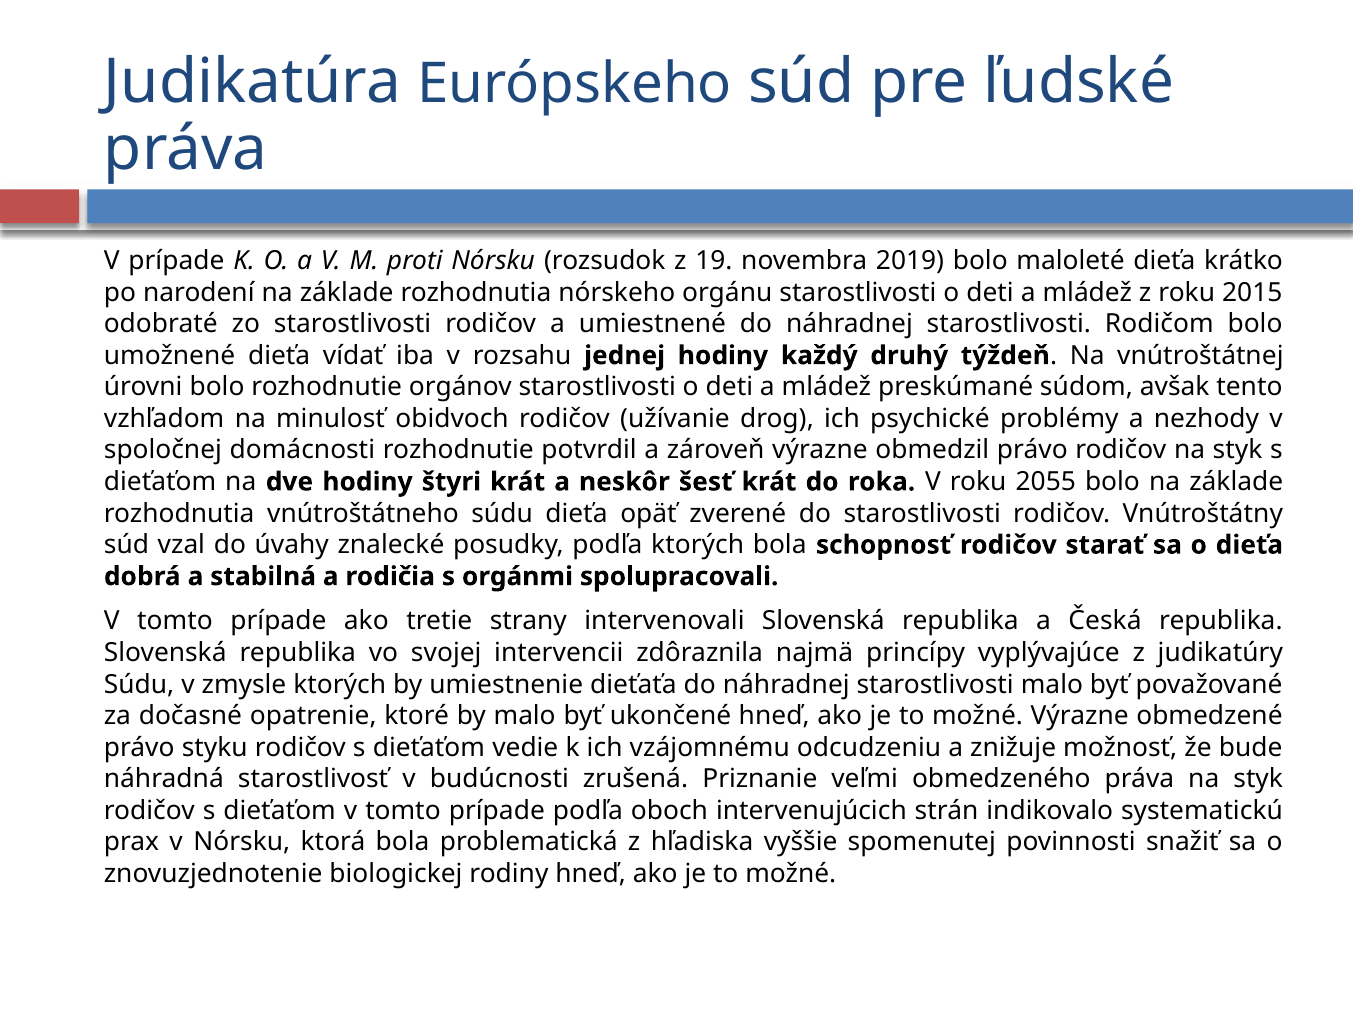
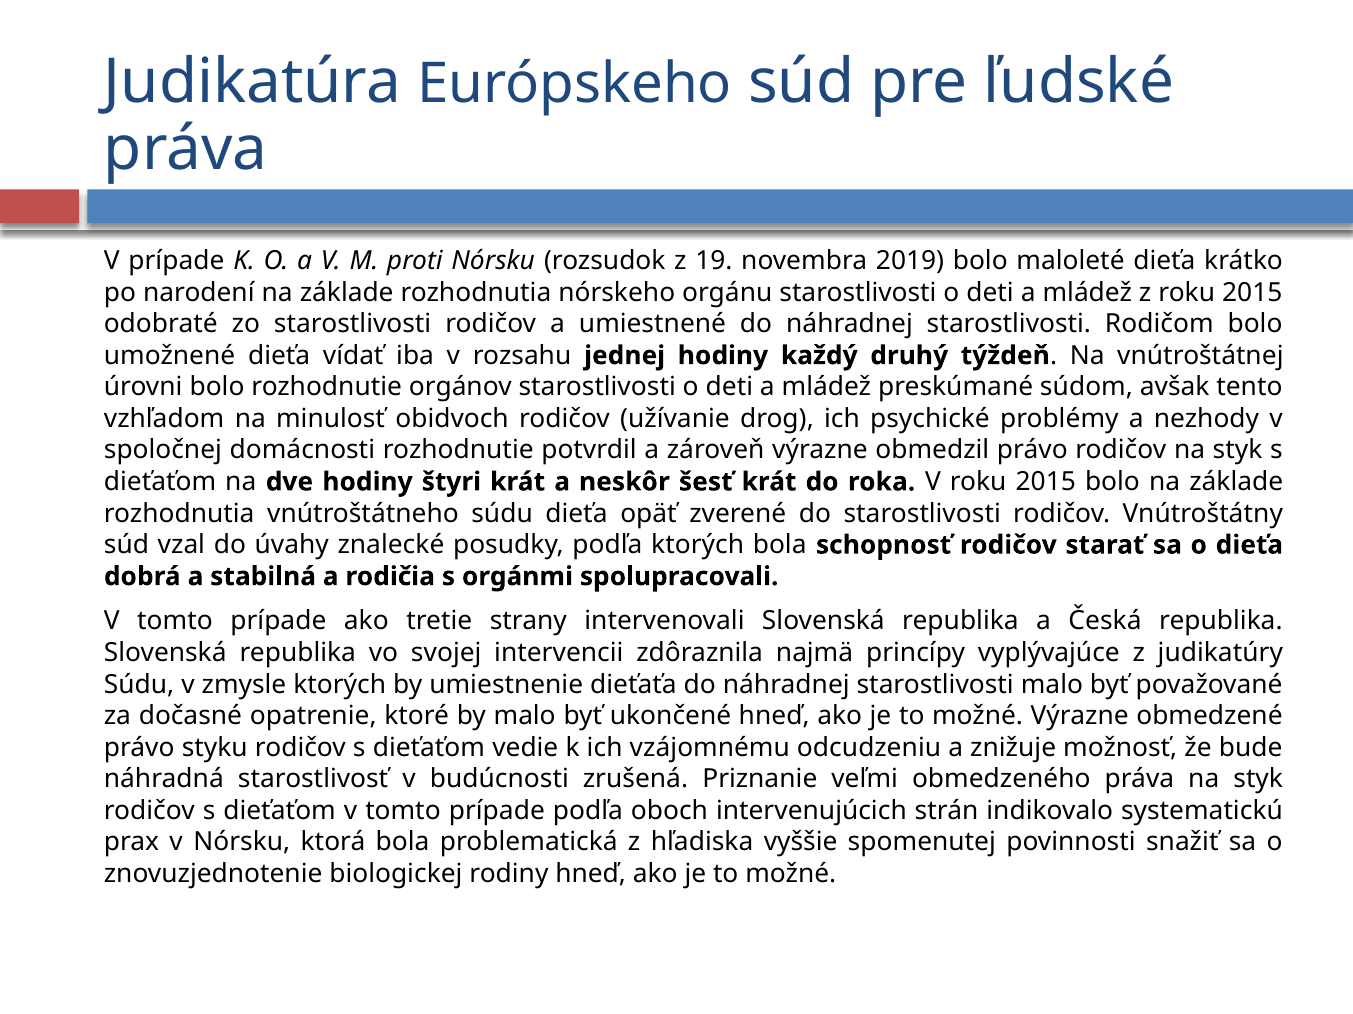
V roku 2055: 2055 -> 2015
